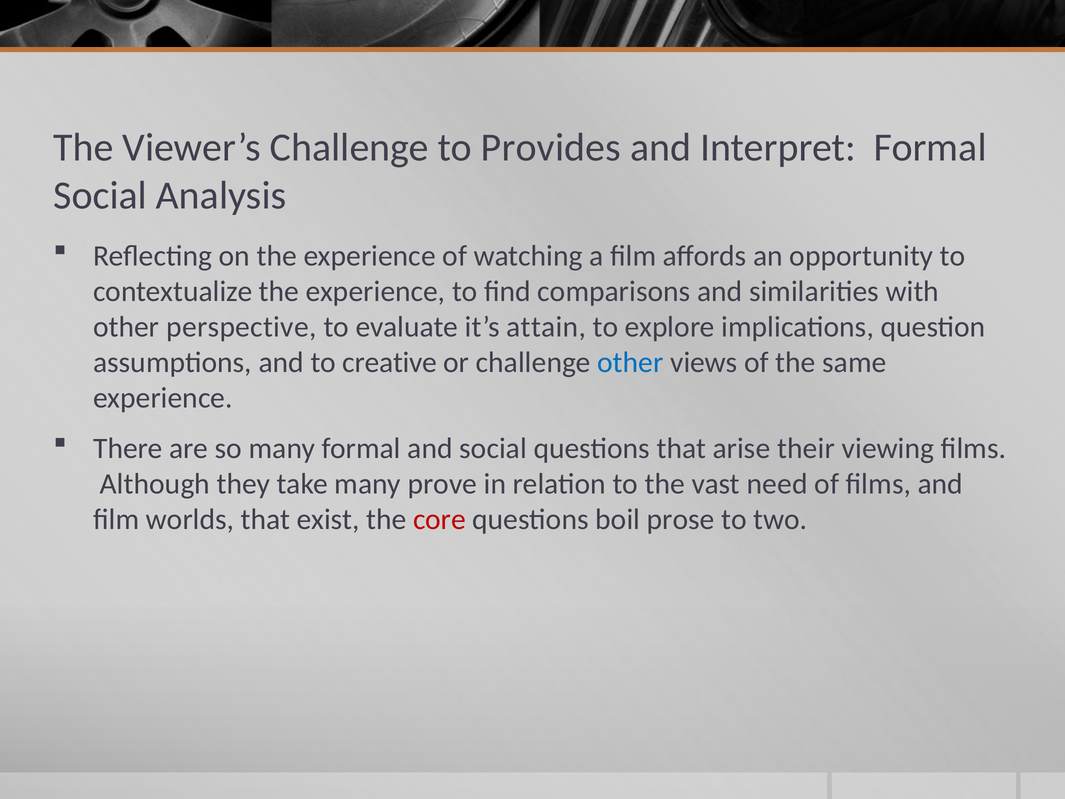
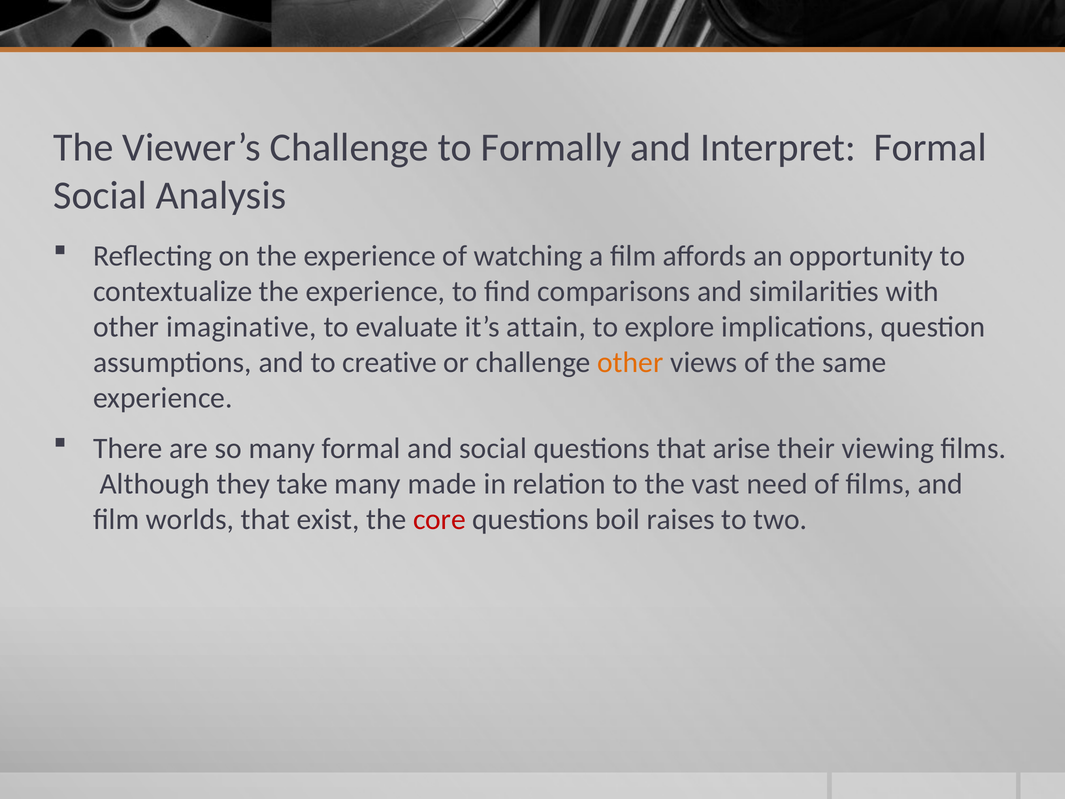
Provides: Provides -> Formally
perspective: perspective -> imaginative
other at (630, 362) colour: blue -> orange
prove: prove -> made
prose: prose -> raises
